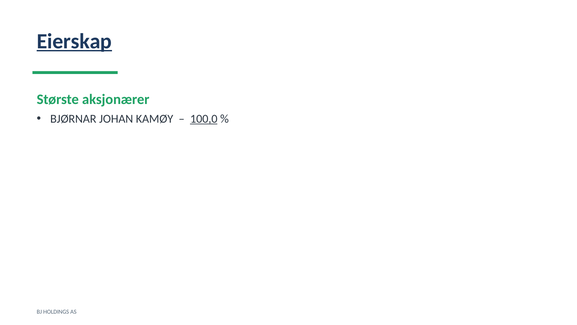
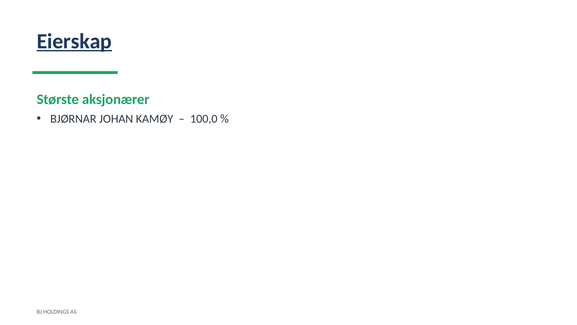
100,0 underline: present -> none
